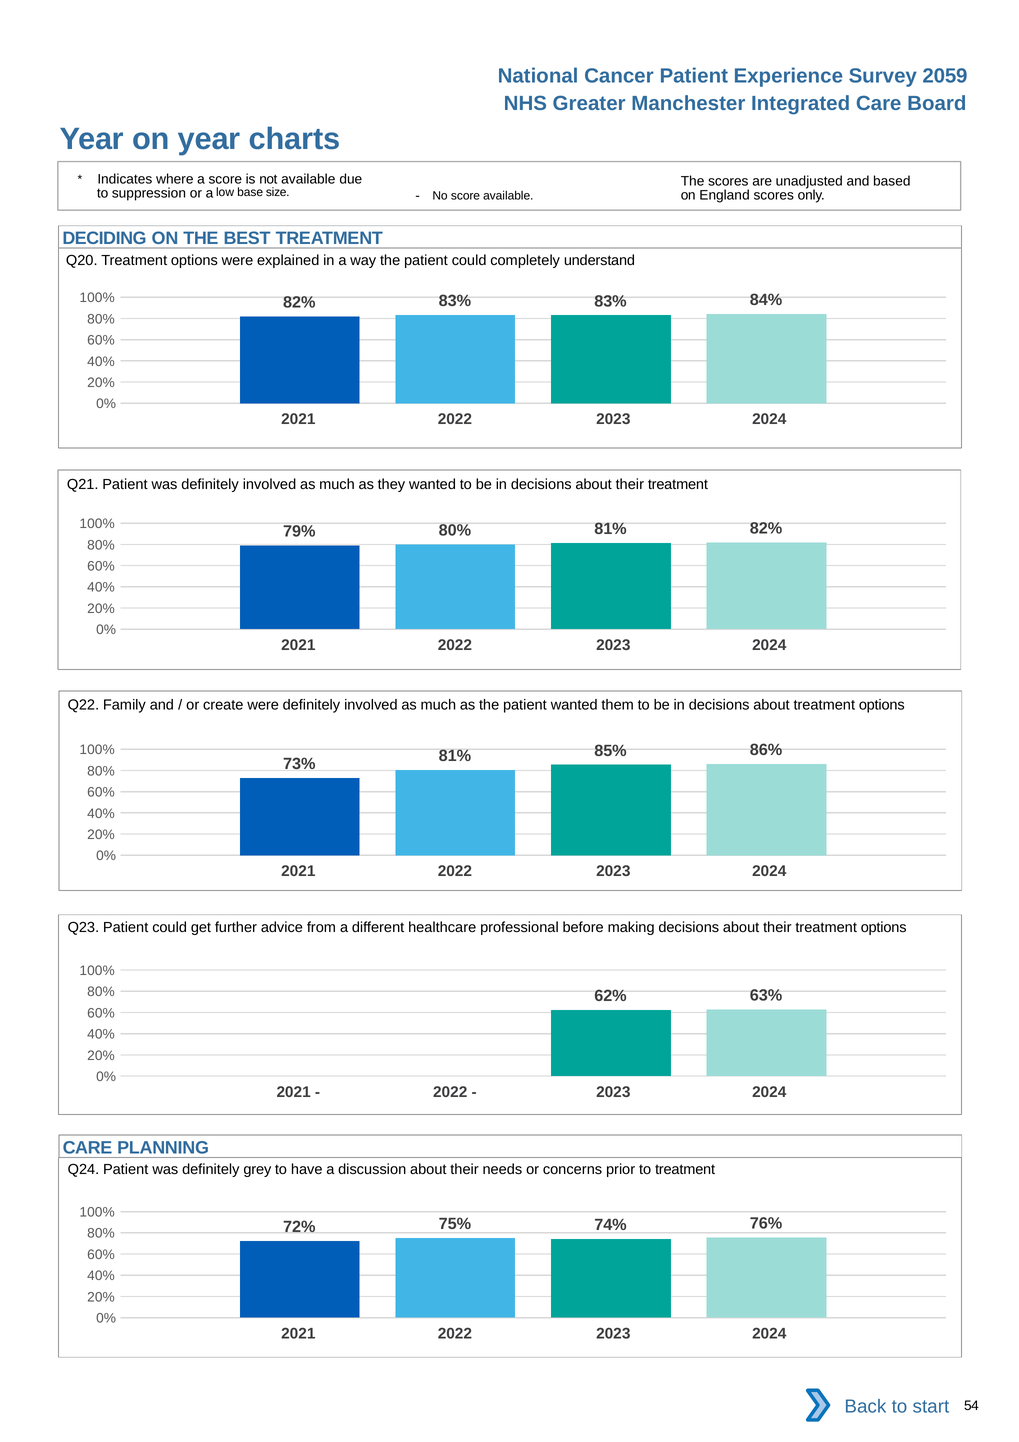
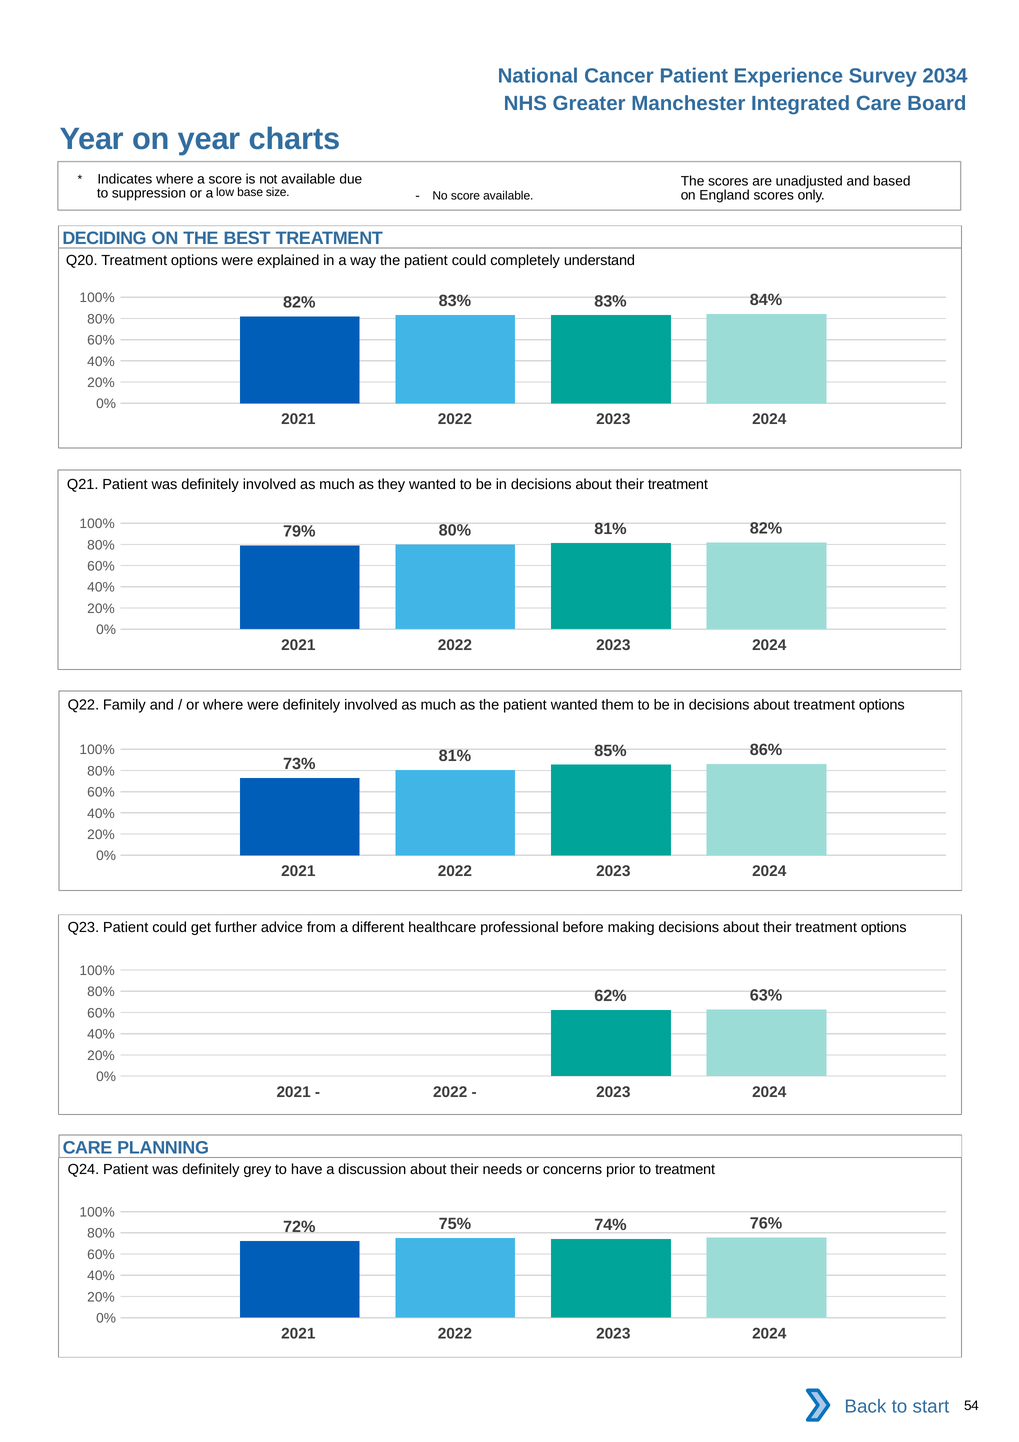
2059: 2059 -> 2034
or create: create -> where
